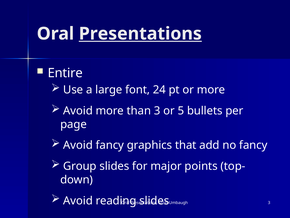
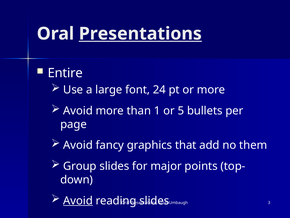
than 3: 3 -> 1
no fancy: fancy -> them
Avoid at (78, 200) underline: none -> present
